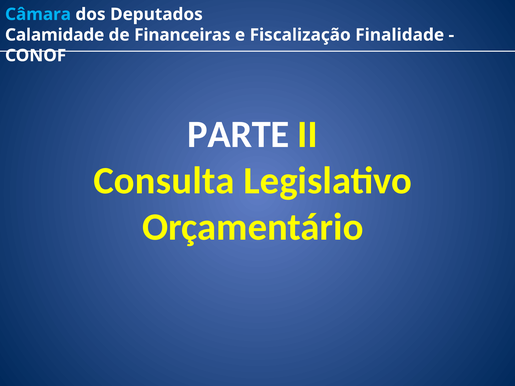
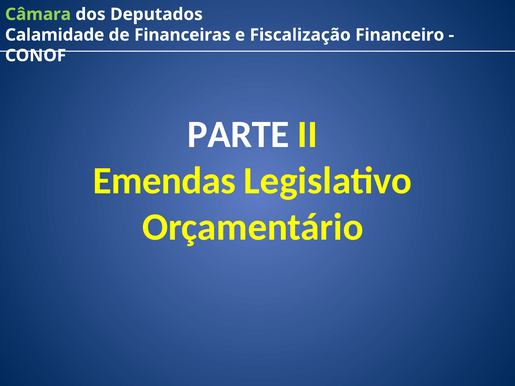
Câmara colour: light blue -> light green
Finalidade: Finalidade -> Financeiro
Consulta: Consulta -> Emendas
